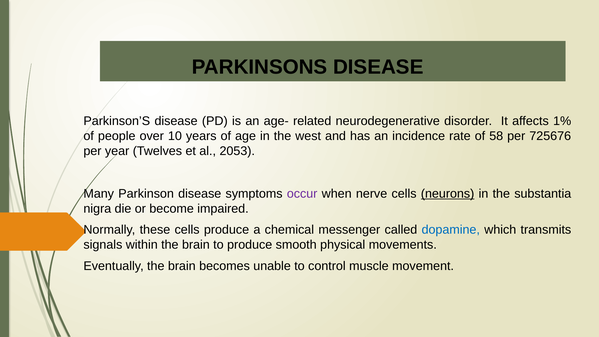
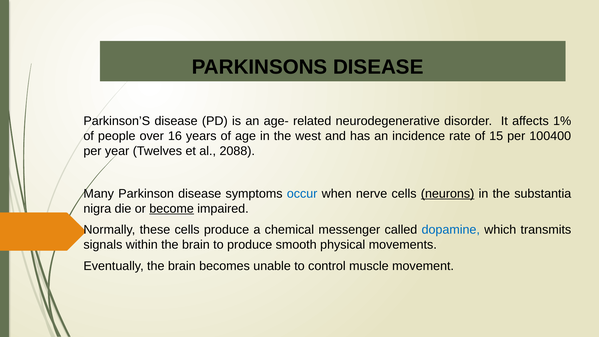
10: 10 -> 16
58: 58 -> 15
725676: 725676 -> 100400
2053: 2053 -> 2088
occur colour: purple -> blue
become underline: none -> present
